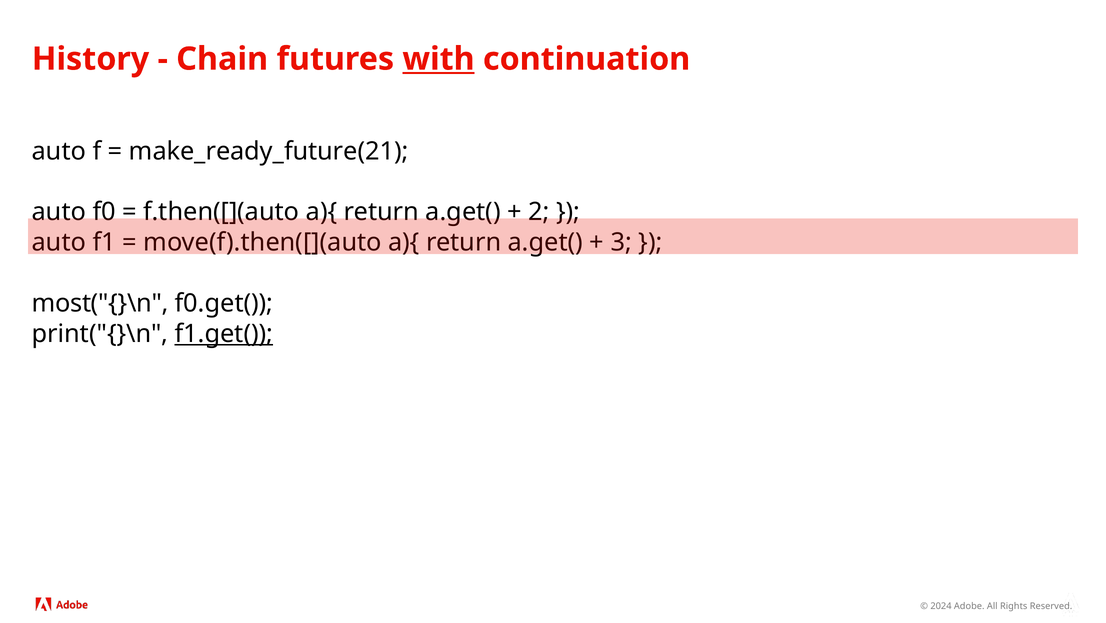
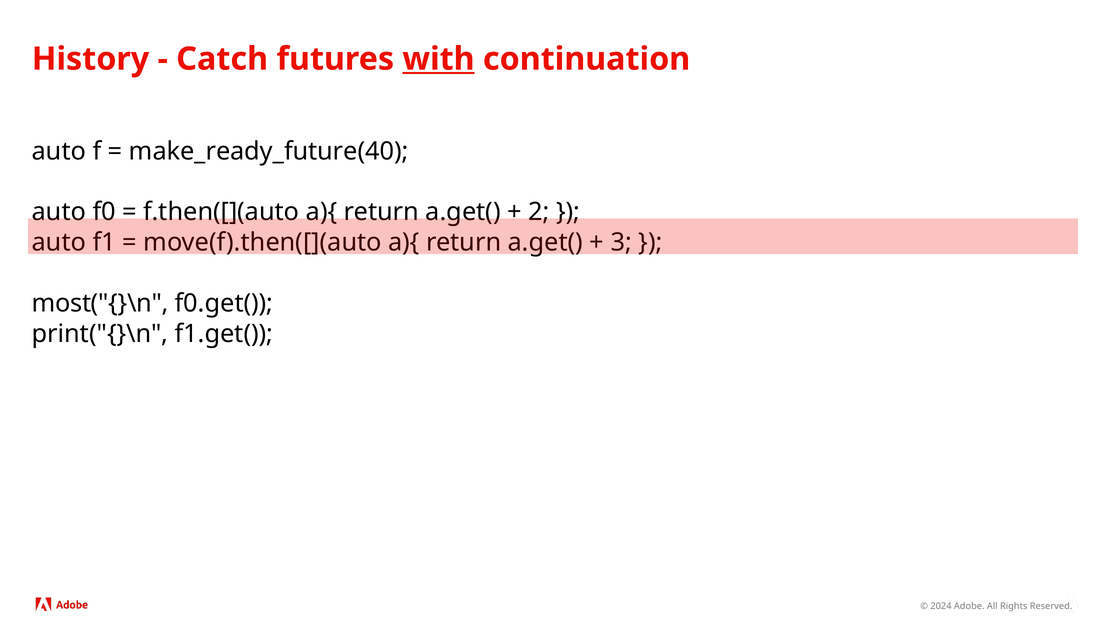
Chain: Chain -> Catch
make_ready_future(21: make_ready_future(21 -> make_ready_future(40
f1.get( underline: present -> none
